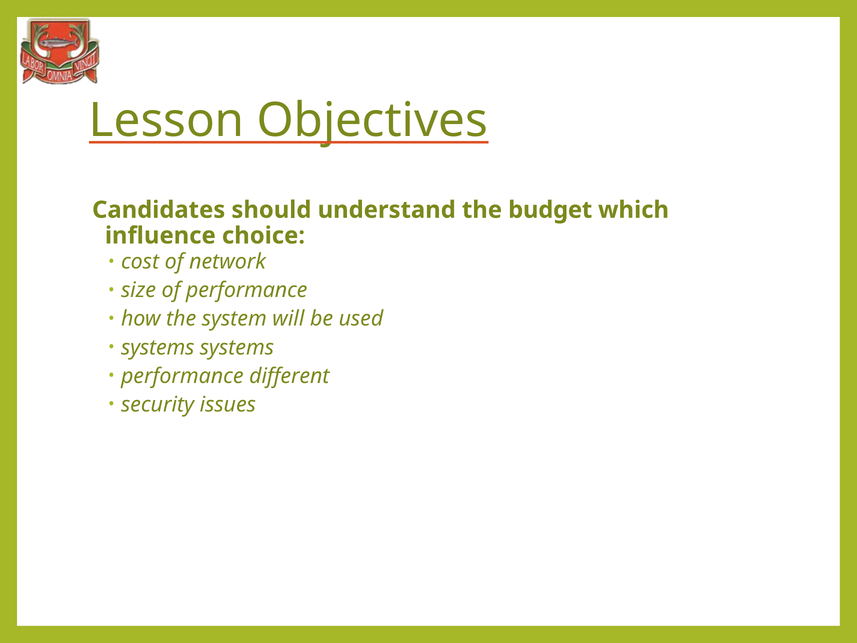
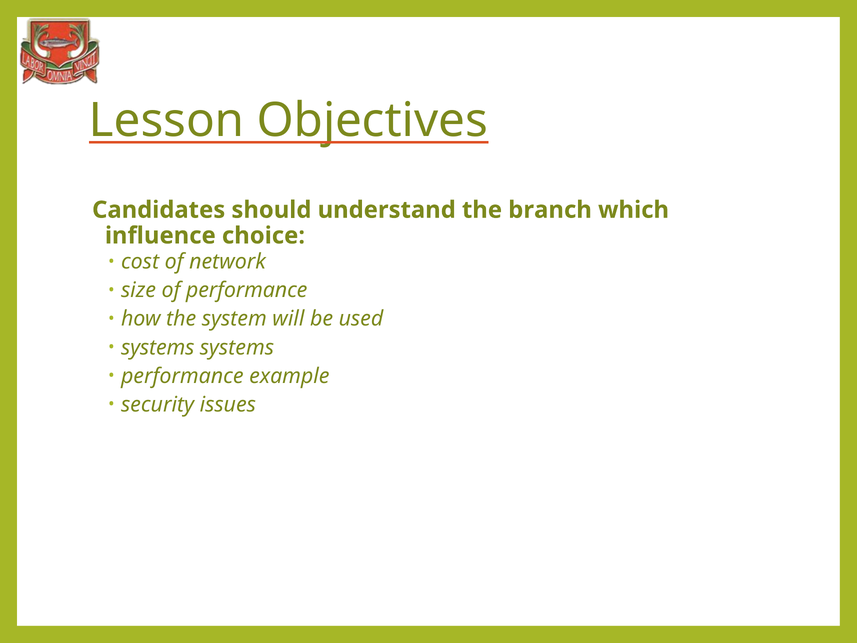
budget: budget -> branch
different: different -> example
